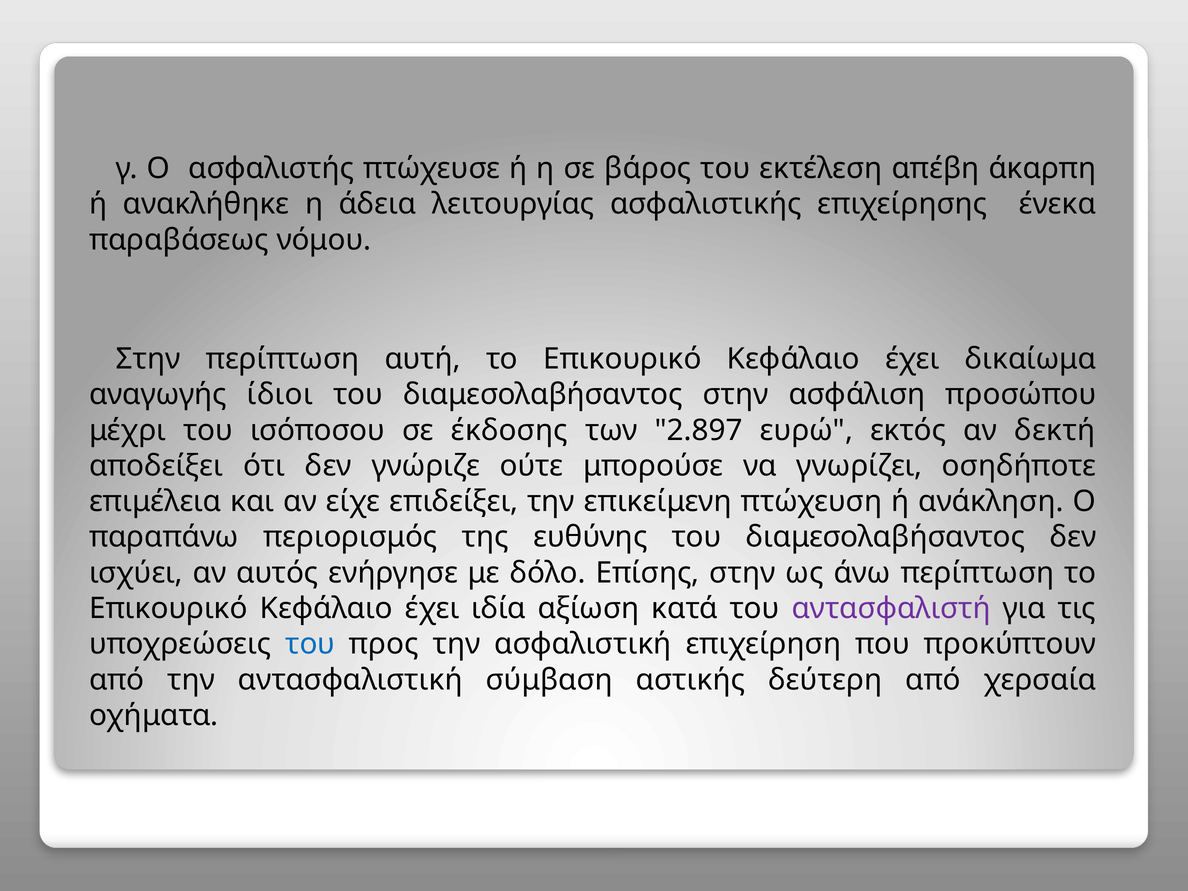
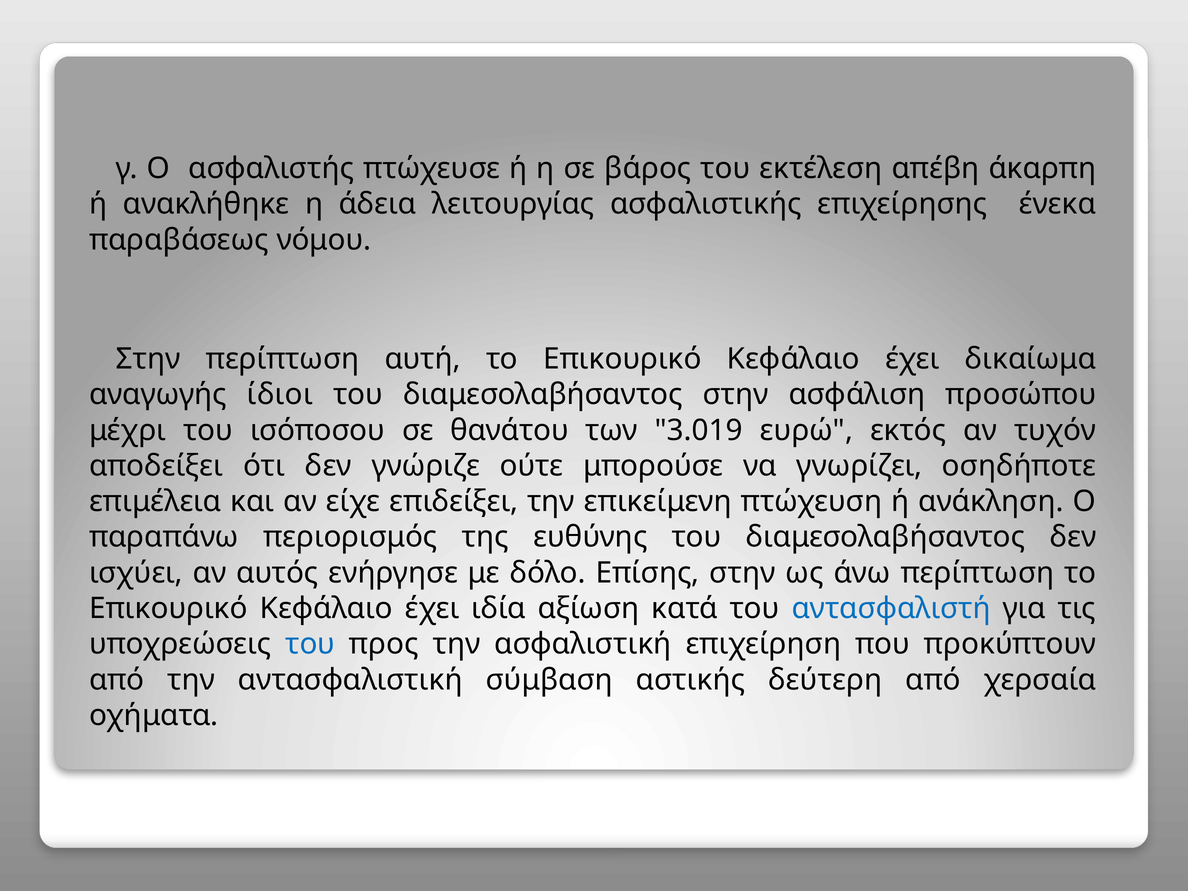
έκδοσης: έκδοσης -> θανάτου
2.897: 2.897 -> 3.019
δεκτή: δεκτή -> τυχόν
αντασφαλιστή colour: purple -> blue
